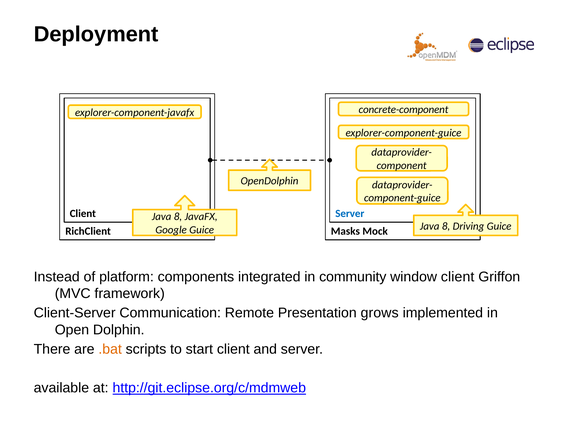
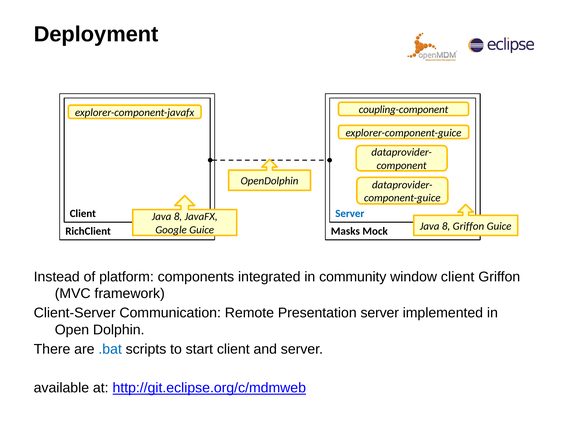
concrete-component: concrete-component -> coupling-component
8 Driving: Driving -> Griffon
Presentation grows: grows -> server
.bat colour: orange -> blue
